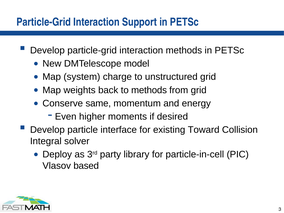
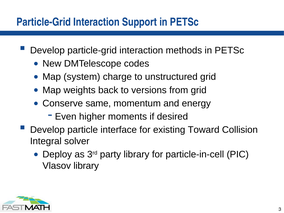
model: model -> codes
to methods: methods -> versions
Vlasov based: based -> library
